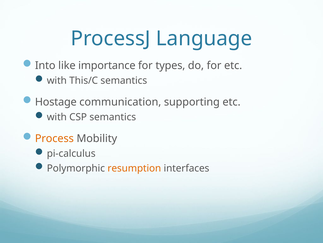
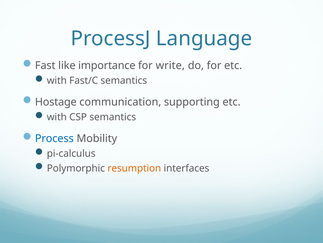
Into: Into -> Fast
types: types -> write
This/C: This/C -> Fast/C
Process colour: orange -> blue
